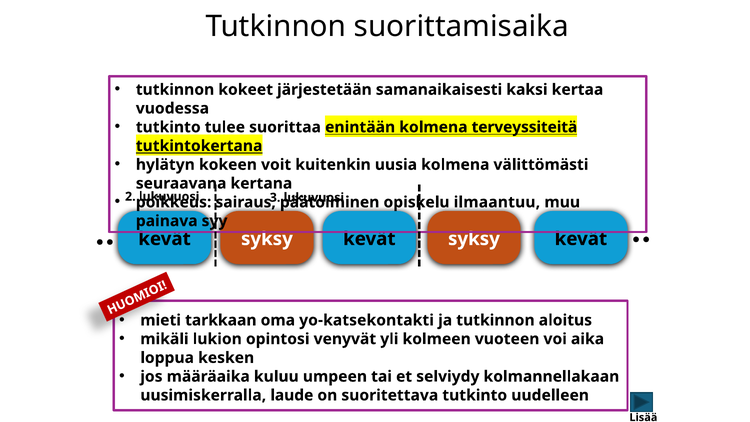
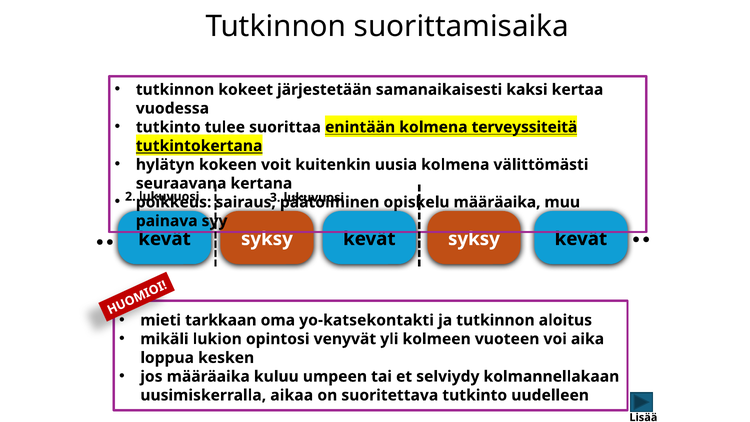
opiskelu ilmaantuu: ilmaantuu -> määräaika
laude: laude -> aikaa
